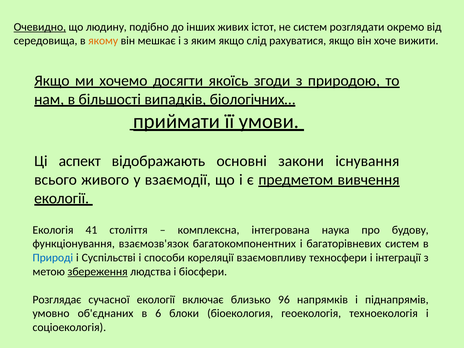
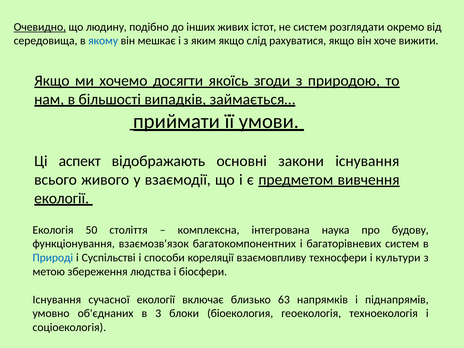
якому colour: orange -> blue
біологічних…: біологічних… -> займається…
41: 41 -> 50
інтеграції: інтеграції -> культури
збереження underline: present -> none
Розглядає at (57, 300): Розглядає -> Існування
96: 96 -> 63
6: 6 -> 3
